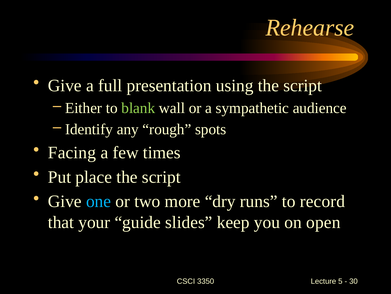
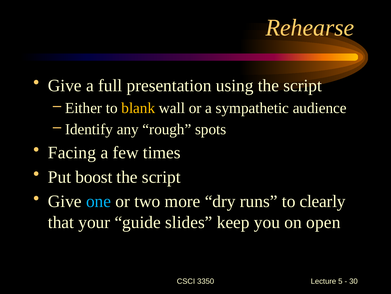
blank colour: light green -> yellow
place: place -> boost
record: record -> clearly
